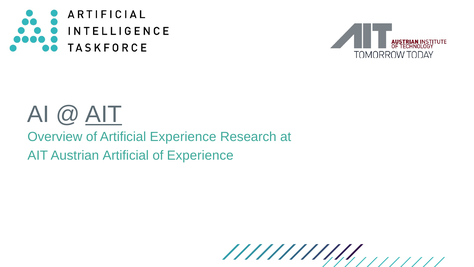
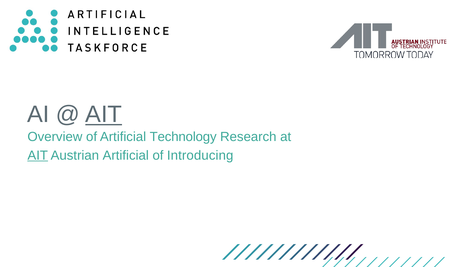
Artificial Experience: Experience -> Technology
AIT at (38, 155) underline: none -> present
of Experience: Experience -> Introducing
